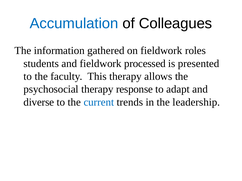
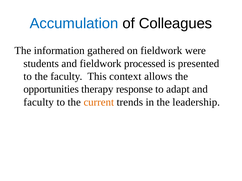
roles: roles -> were
This therapy: therapy -> context
psychosocial: psychosocial -> opportunities
diverse at (39, 102): diverse -> faculty
current colour: blue -> orange
